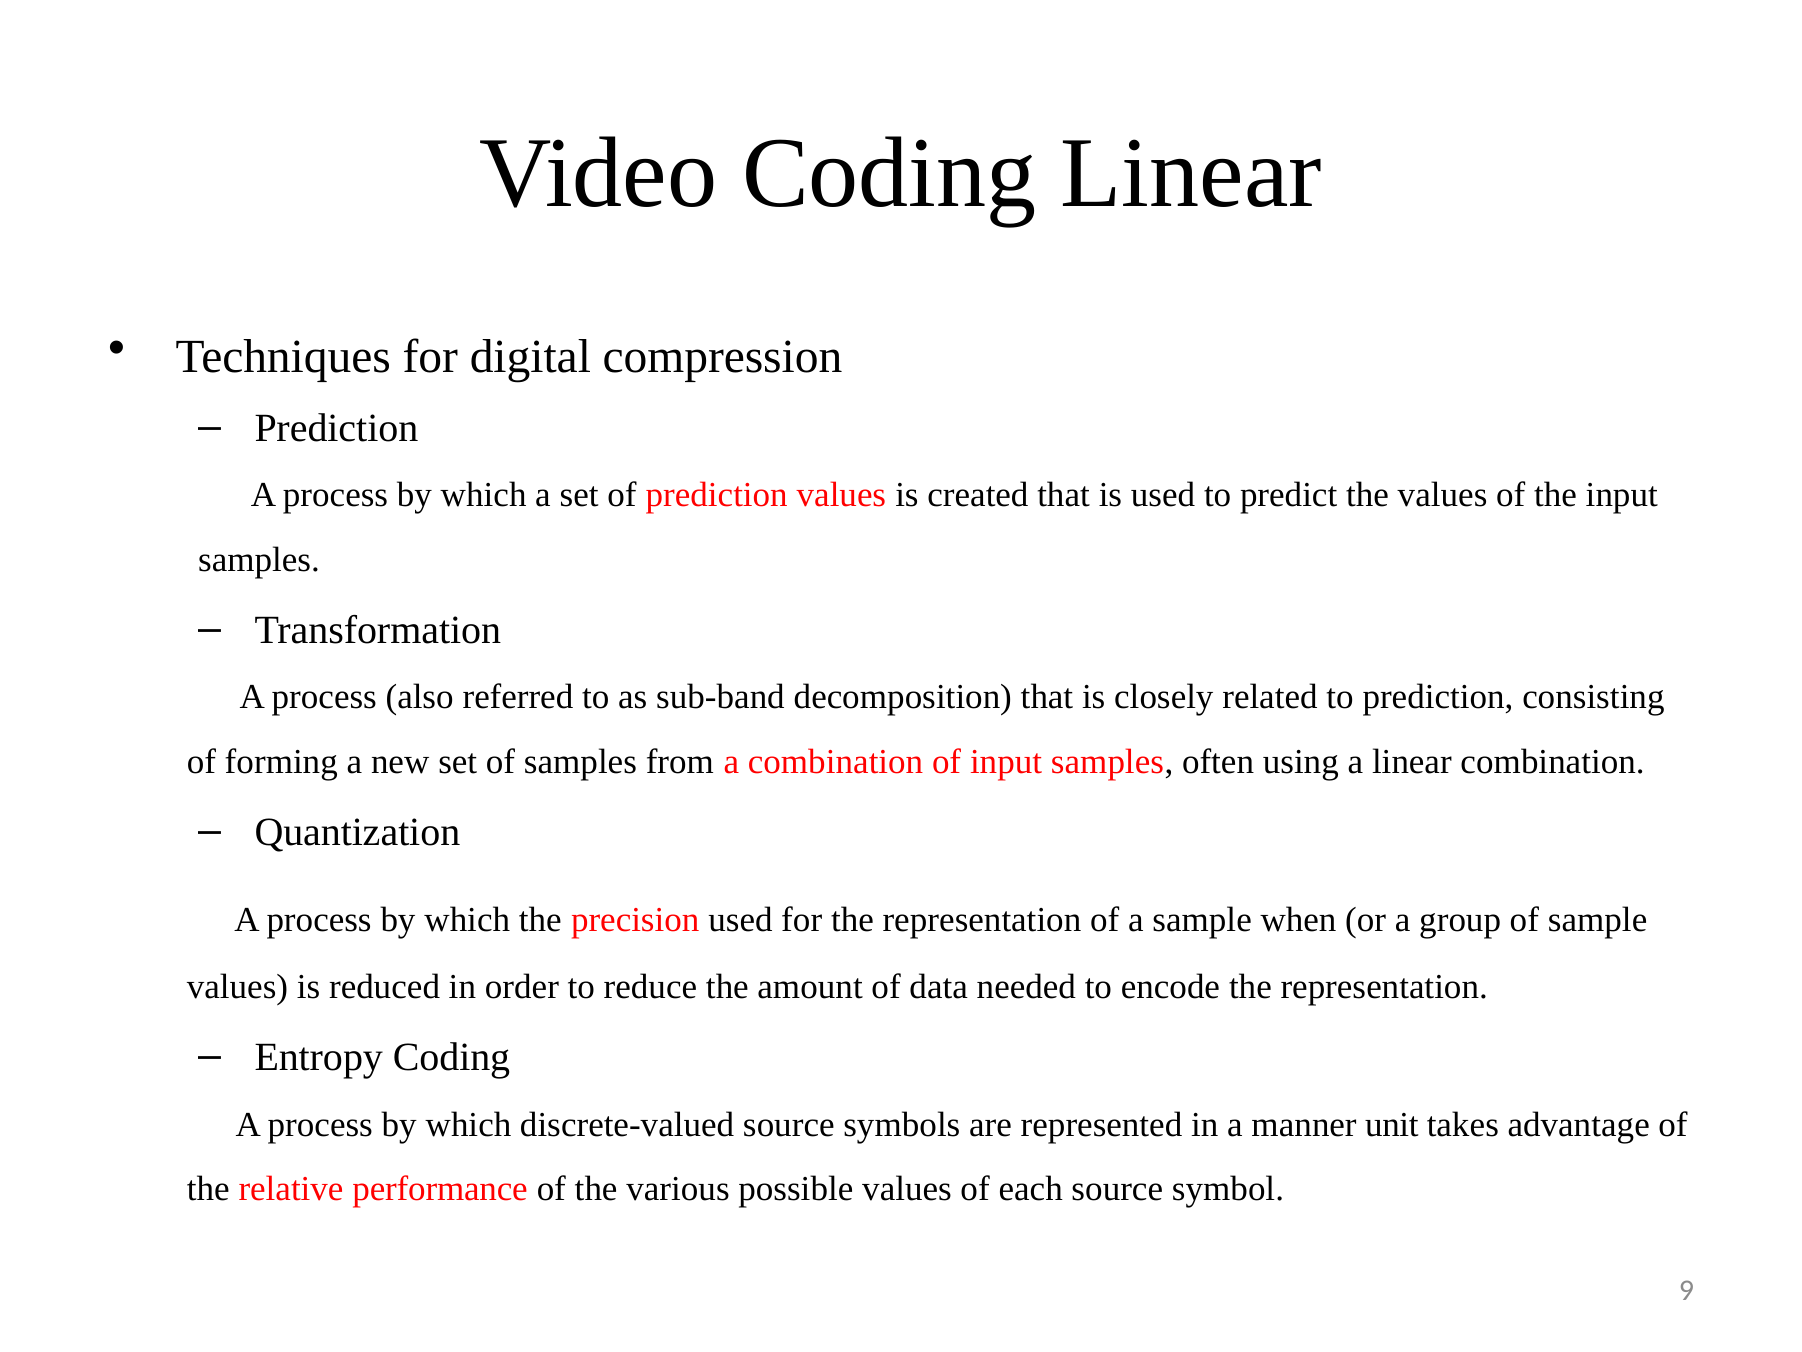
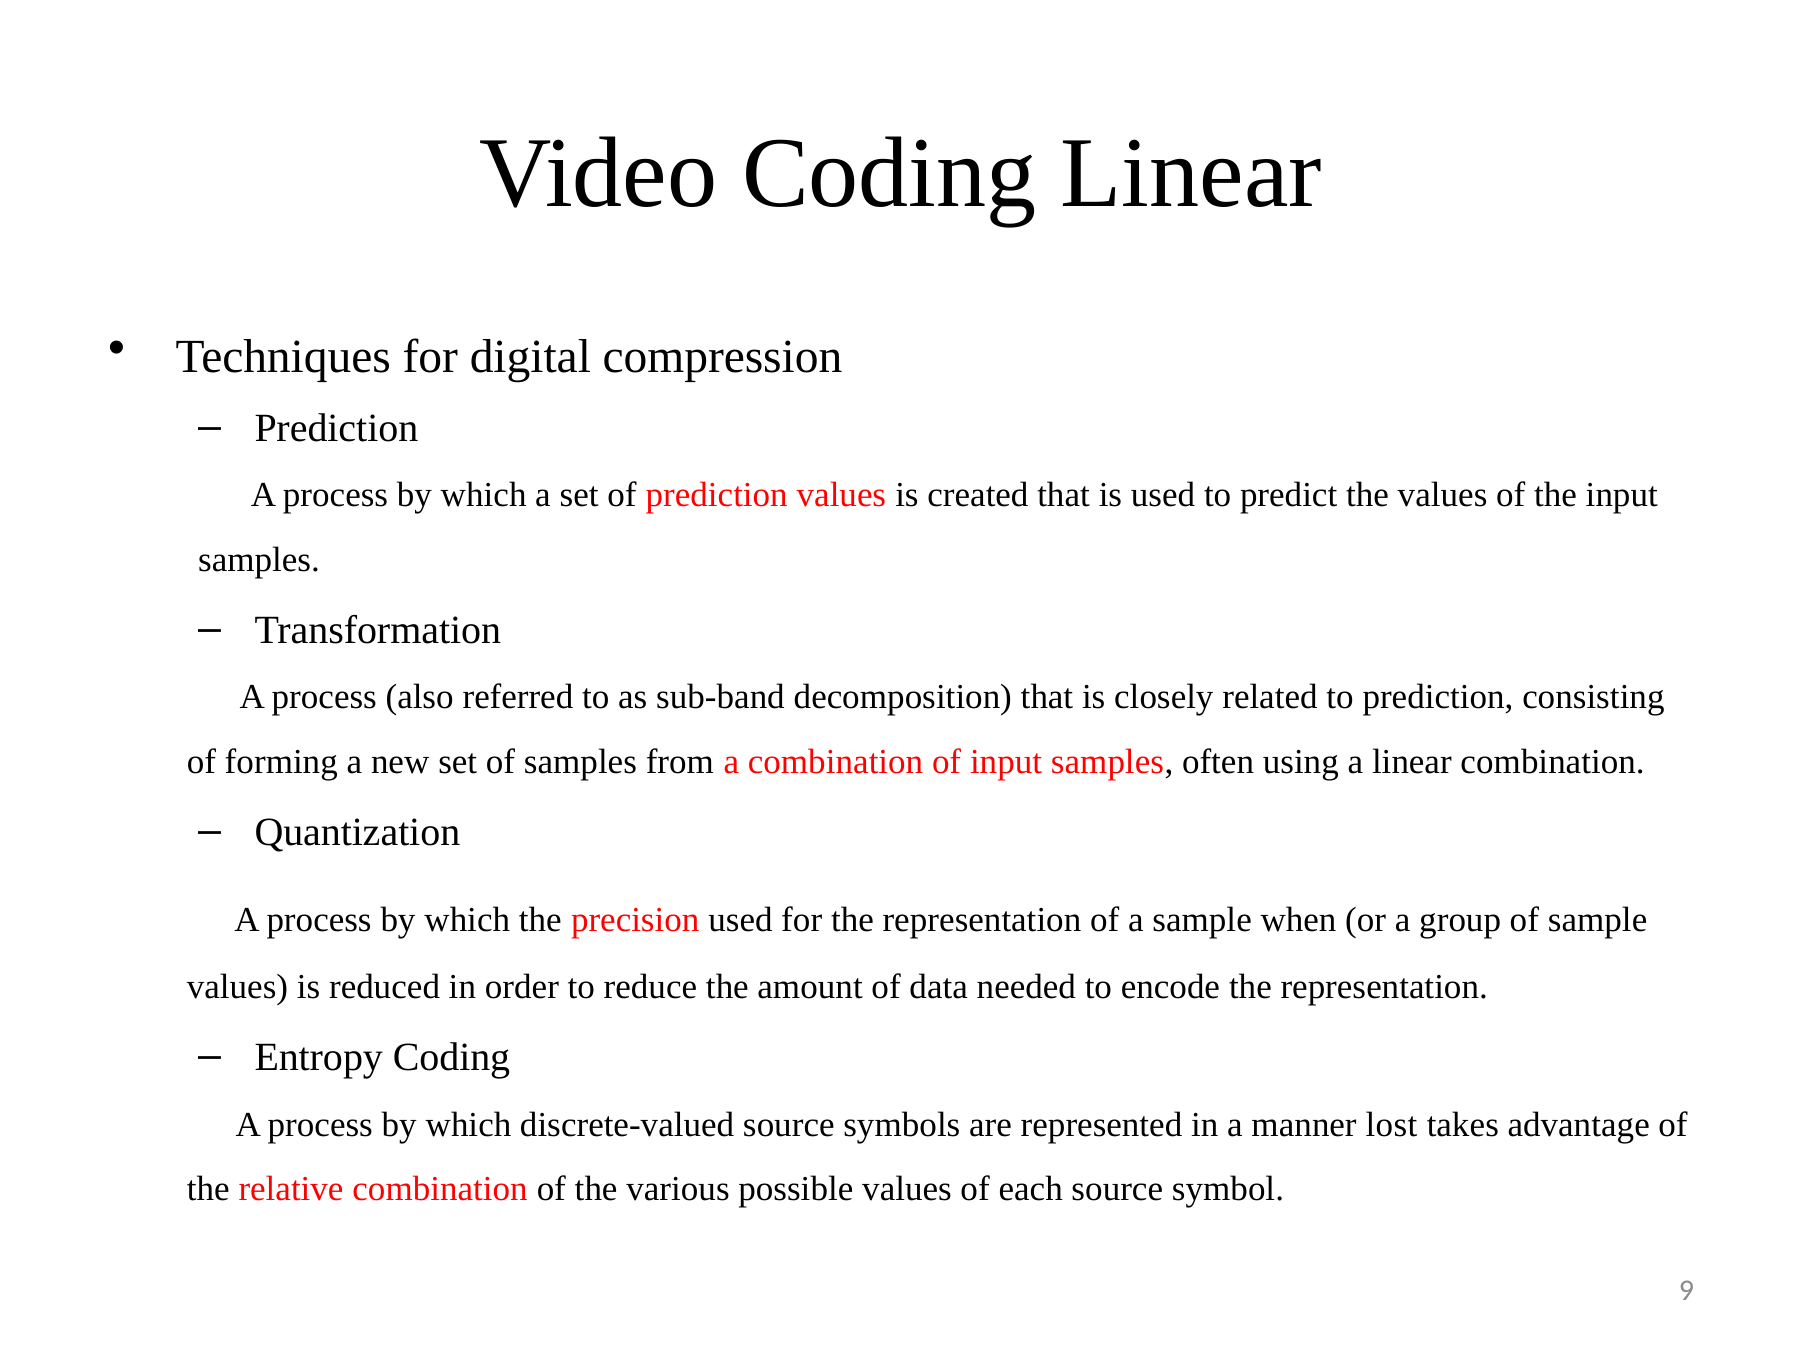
unit: unit -> lost
relative performance: performance -> combination
